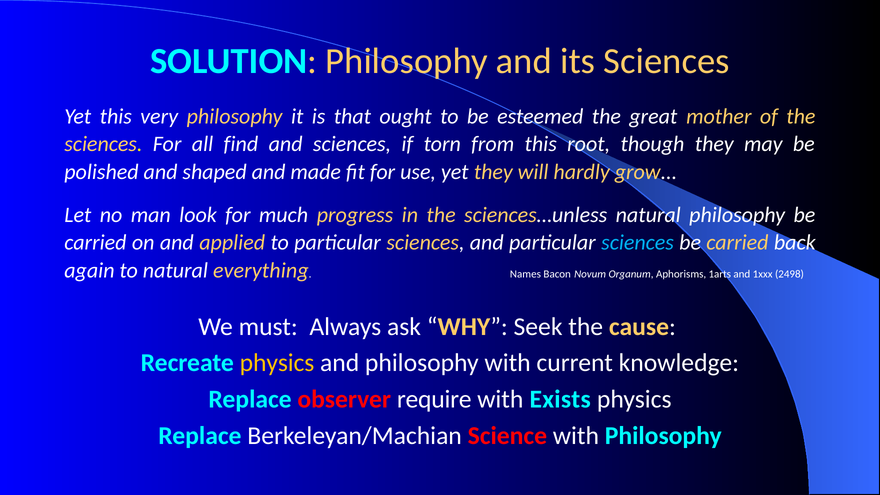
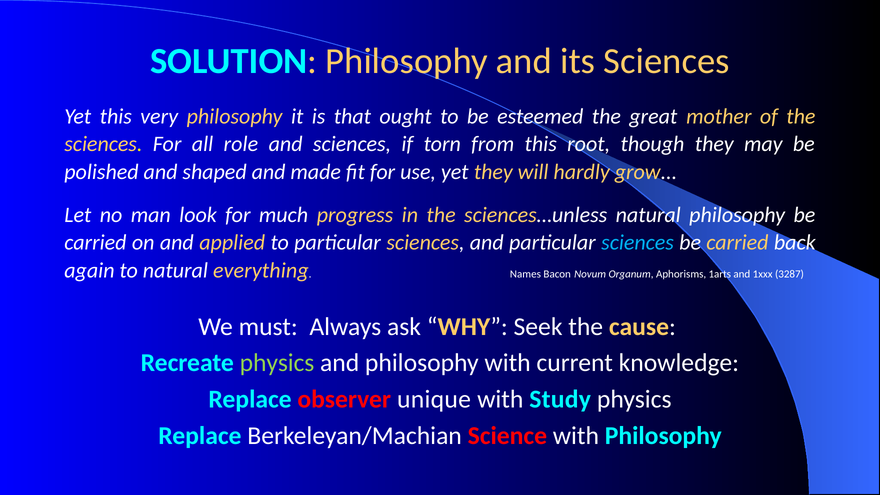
find: find -> role
2498: 2498 -> 3287
physics at (277, 363) colour: yellow -> light green
require: require -> unique
Exists: Exists -> Study
